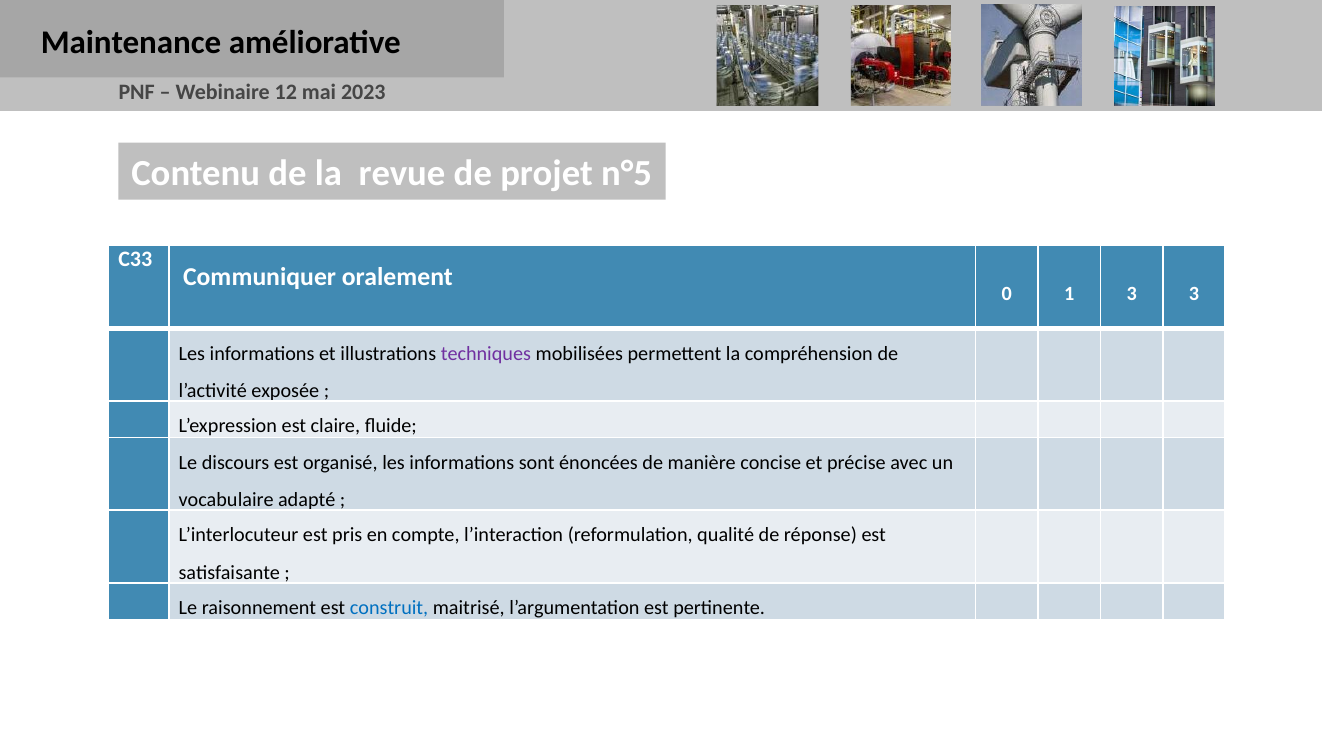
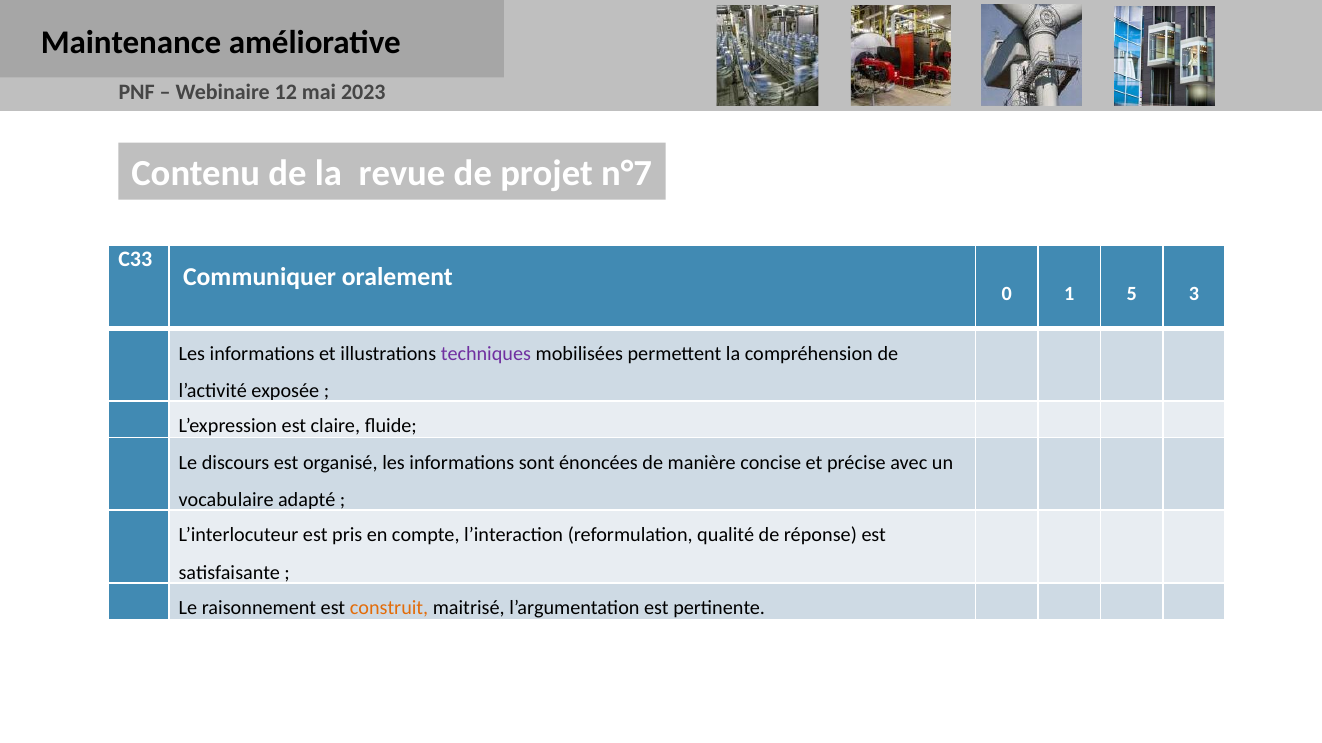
n°5: n°5 -> n°7
1 3: 3 -> 5
construit colour: blue -> orange
